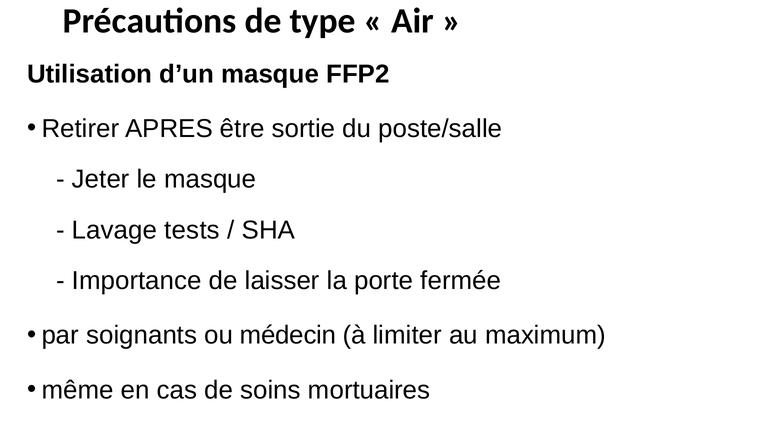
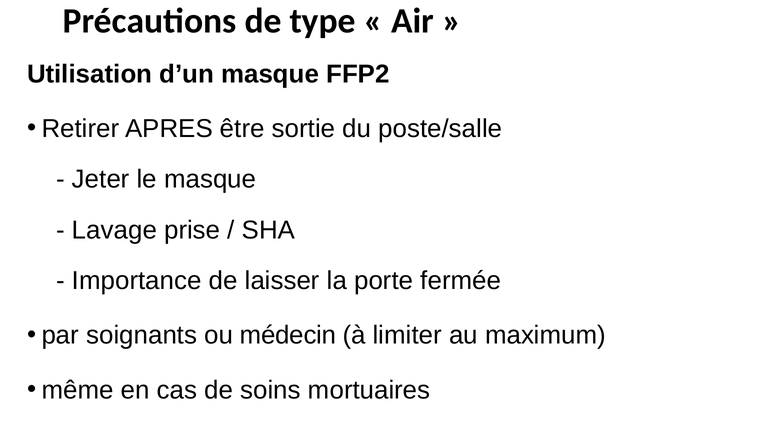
tests: tests -> prise
